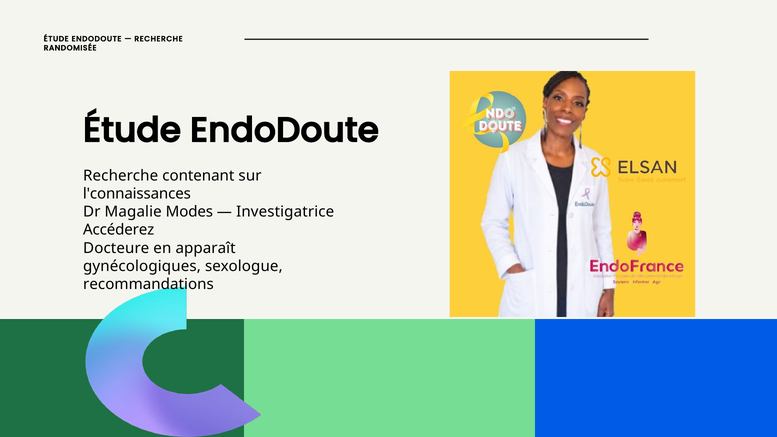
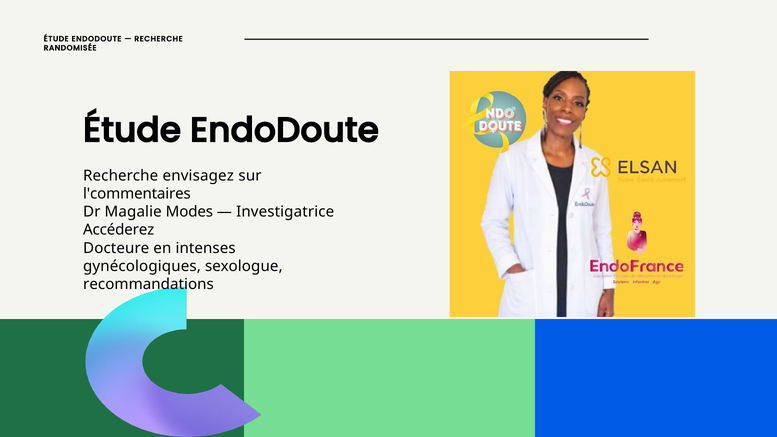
contenant: contenant -> envisagez
l'connaissances: l'connaissances -> l'commentaires
apparaît: apparaît -> intenses
